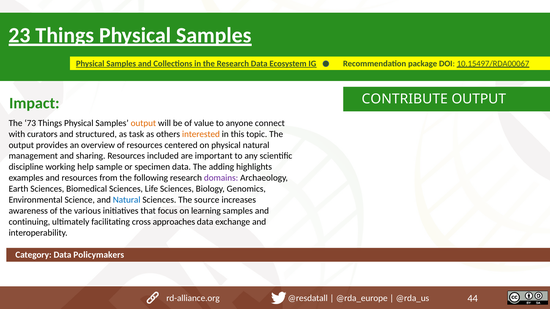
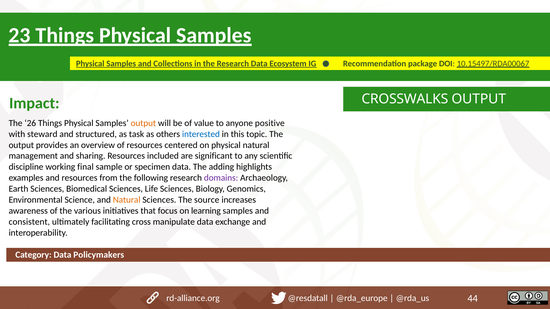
CONTRIBUTE: CONTRIBUTE -> CROSSWALKS
73: 73 -> 26
connect: connect -> positive
curators: curators -> steward
interested colour: orange -> blue
important: important -> significant
help: help -> final
Natural at (127, 200) colour: blue -> orange
continuing: continuing -> consistent
approaches: approaches -> manipulate
